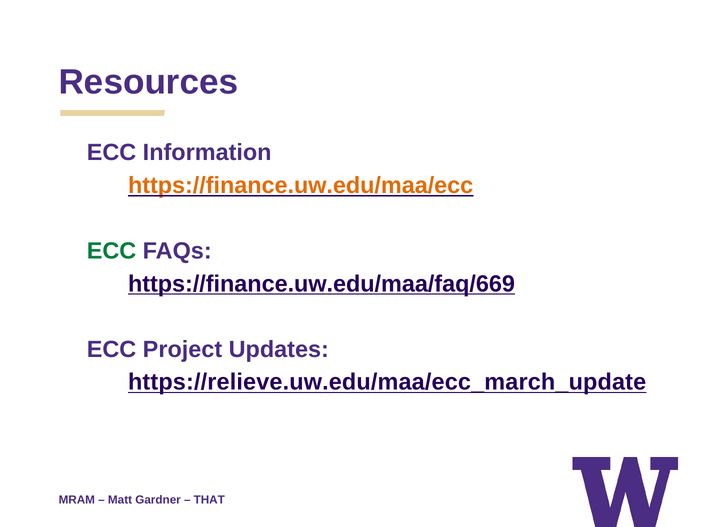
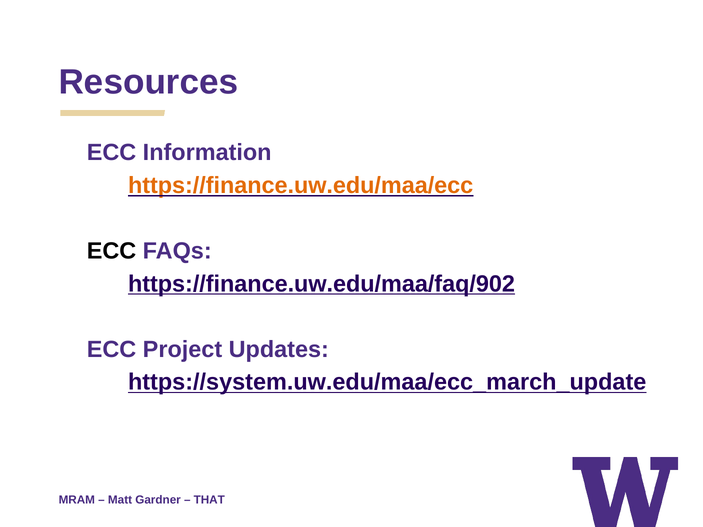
ECC at (112, 251) colour: green -> black
https://finance.uw.edu/maa/faq/669: https://finance.uw.edu/maa/faq/669 -> https://finance.uw.edu/maa/faq/902
https://relieve.uw.edu/maa/ecc_march_update: https://relieve.uw.edu/maa/ecc_march_update -> https://system.uw.edu/maa/ecc_march_update
